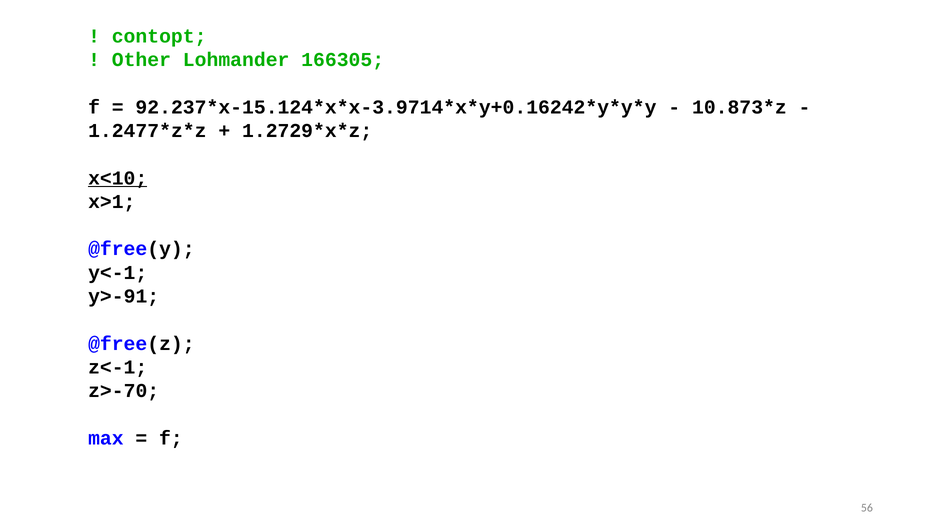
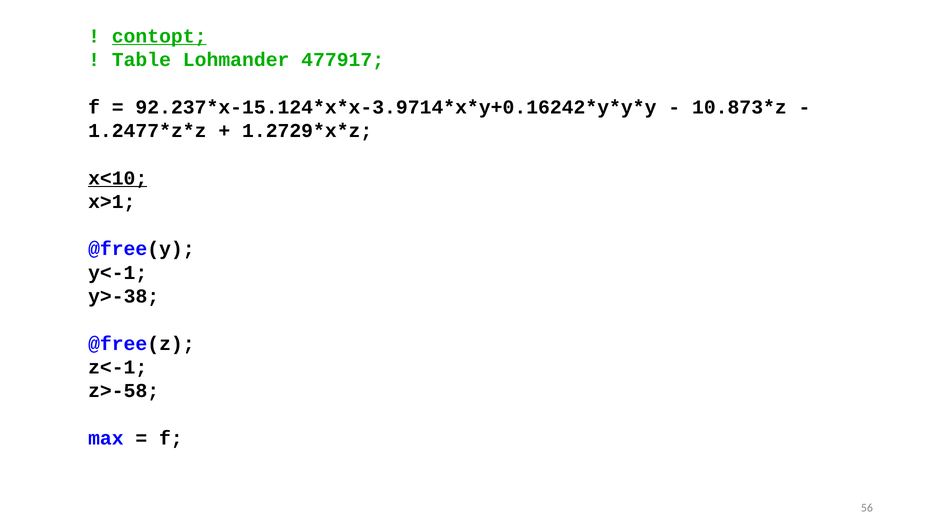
contopt underline: none -> present
Other: Other -> Table
166305: 166305 -> 477917
y>-91: y>-91 -> y>-38
z>-70: z>-70 -> z>-58
